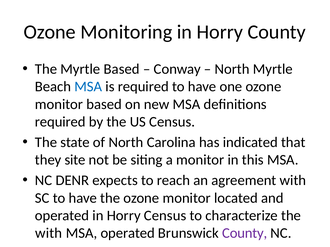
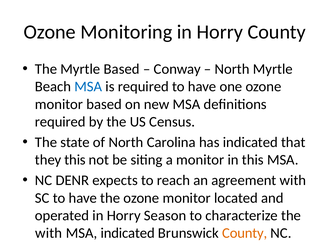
they site: site -> this
Horry Census: Census -> Season
MSA operated: operated -> indicated
County at (245, 234) colour: purple -> orange
